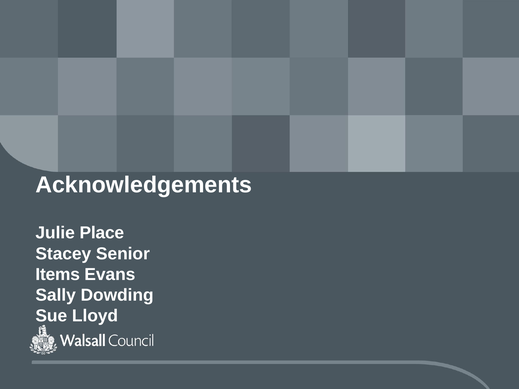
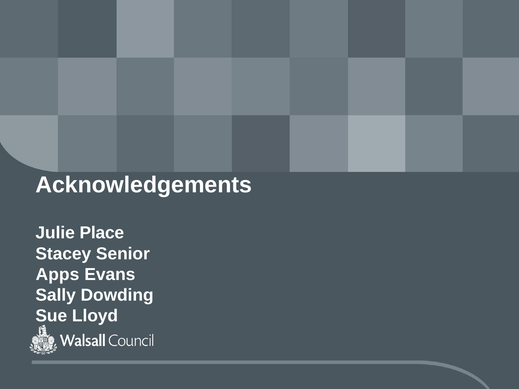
Items: Items -> Apps
